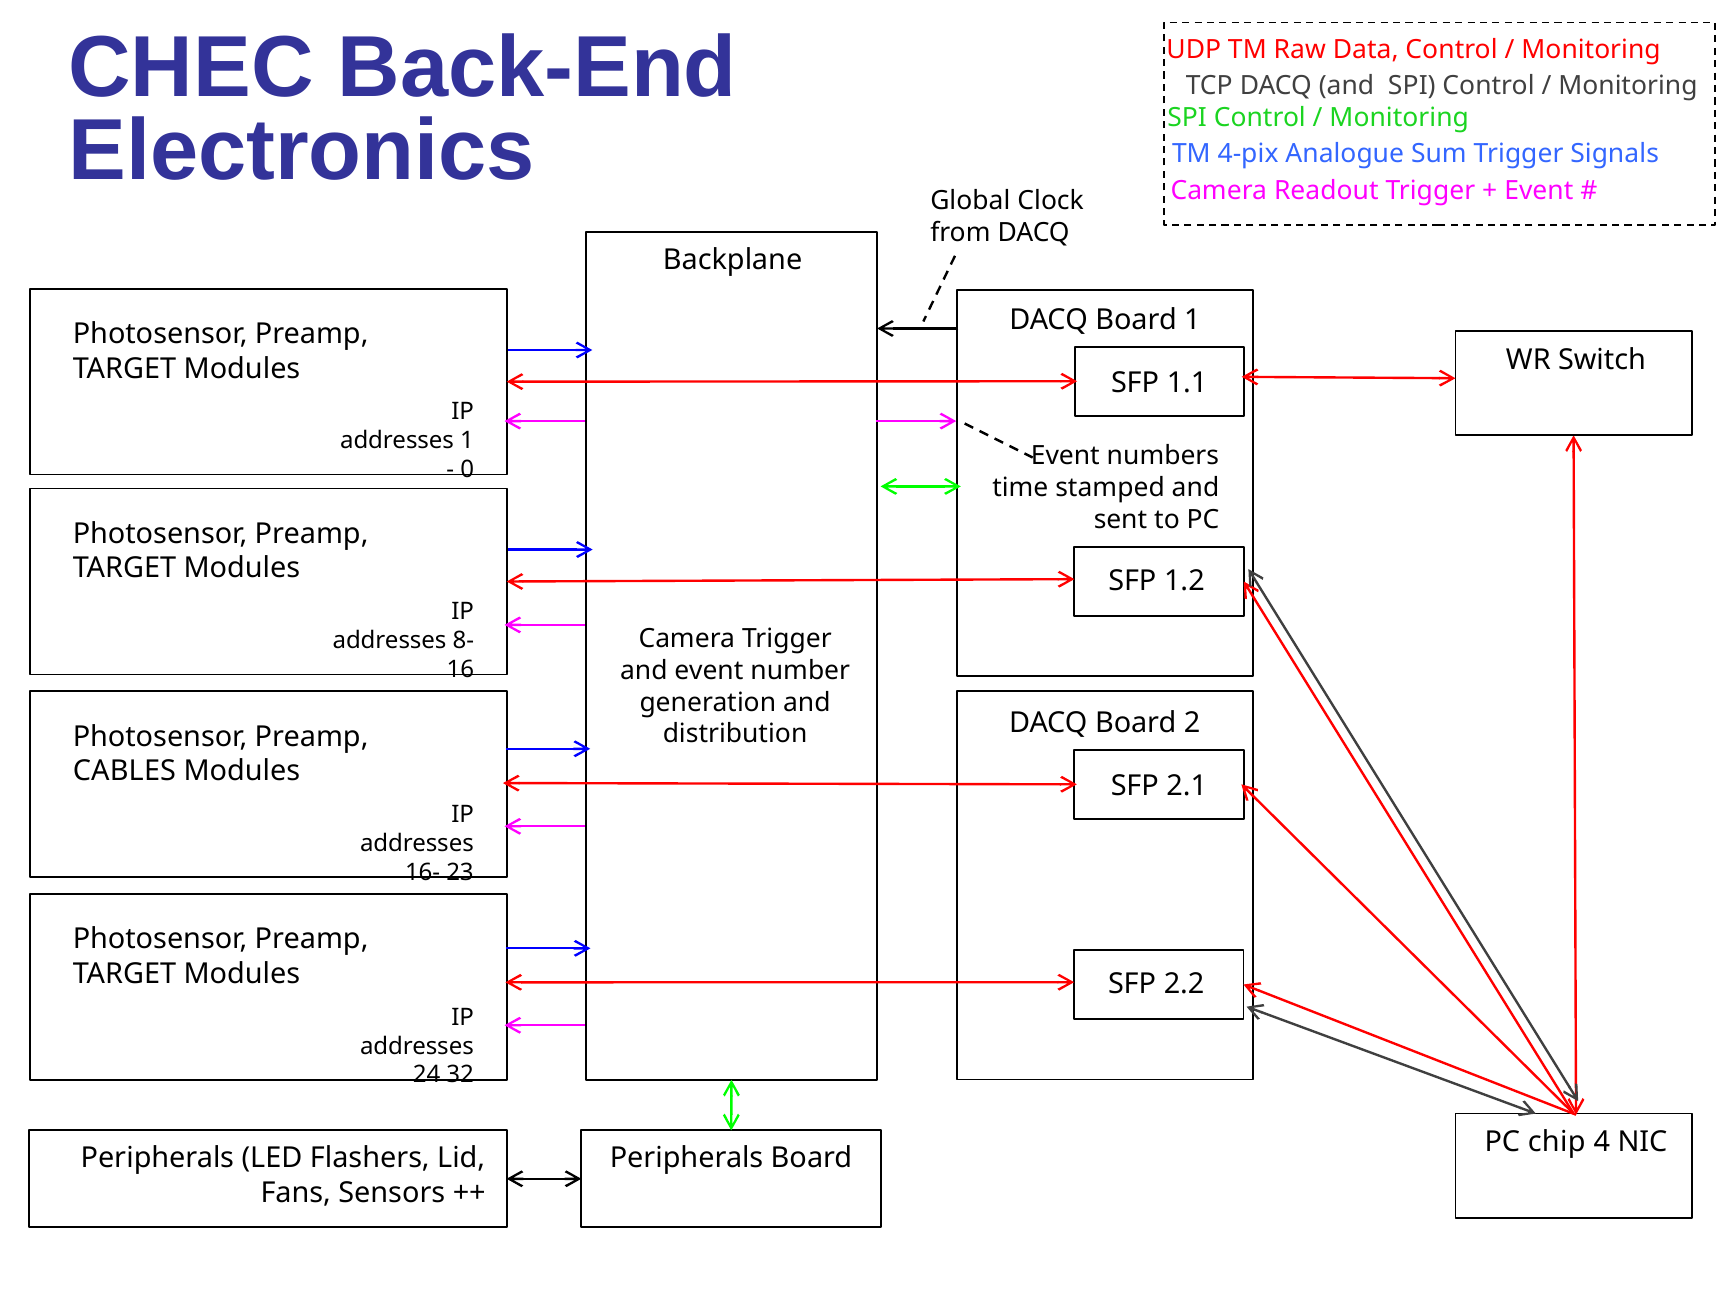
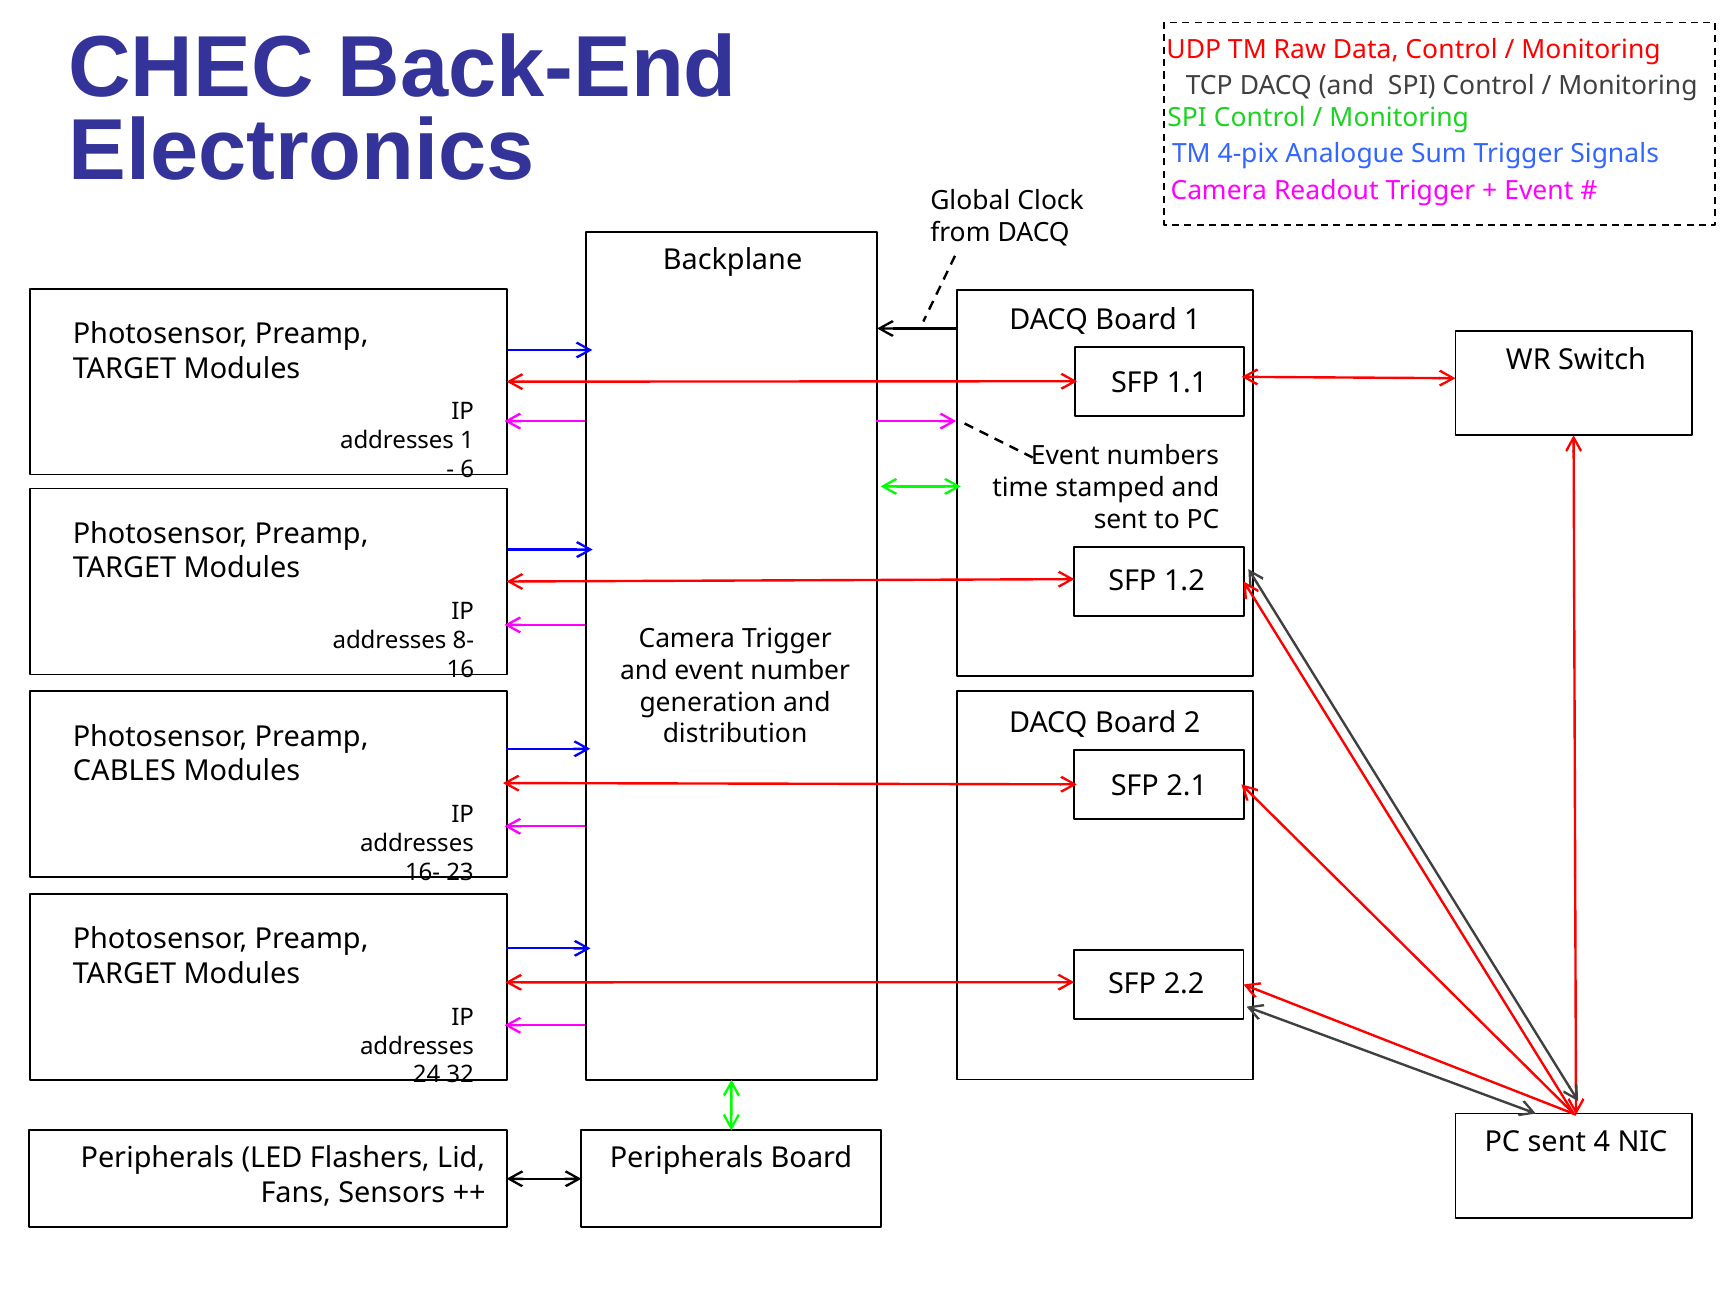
0: 0 -> 6
PC chip: chip -> sent
